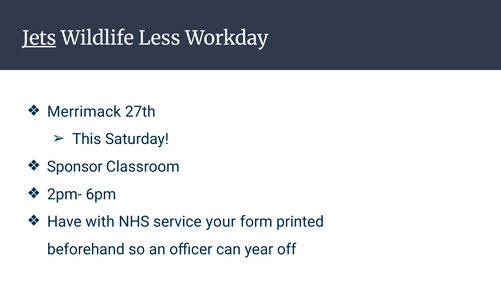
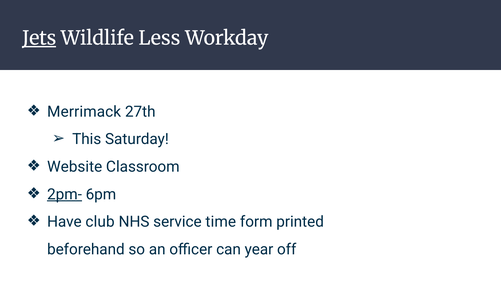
Sponsor: Sponsor -> Website
2pm- underline: none -> present
with: with -> club
your: your -> time
